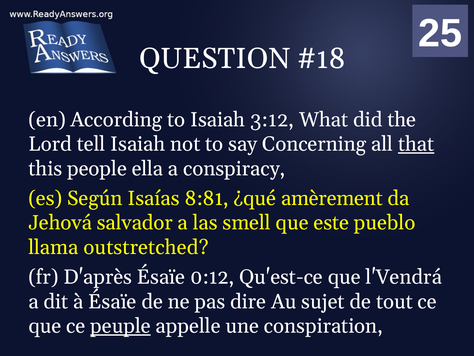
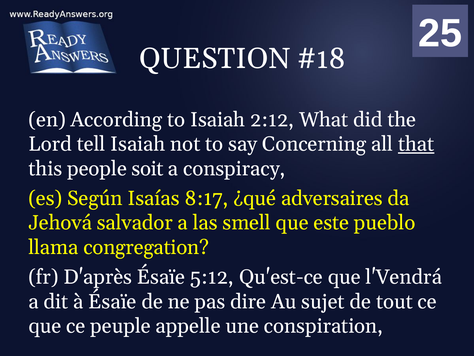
3:12: 3:12 -> 2:12
ella: ella -> soit
8:81: 8:81 -> 8:17
amèrement: amèrement -> adversaires
outstretched: outstretched -> congregation
0:12: 0:12 -> 5:12
peuple underline: present -> none
